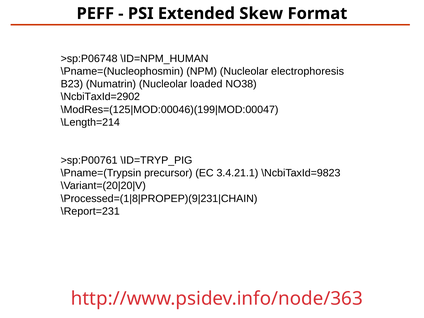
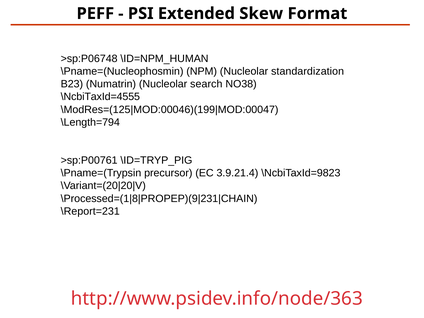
electrophoresis: electrophoresis -> standardization
loaded: loaded -> search
\NcbiTaxId=2902: \NcbiTaxId=2902 -> \NcbiTaxId=4555
\Length=214: \Length=214 -> \Length=794
3.4.21.1: 3.4.21.1 -> 3.9.21.4
